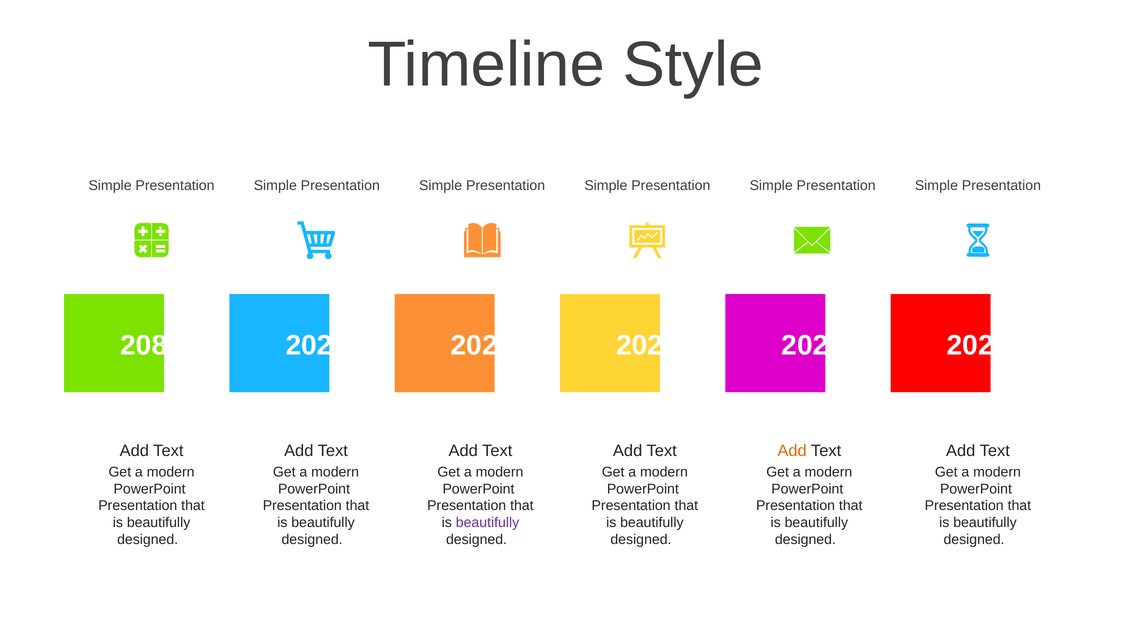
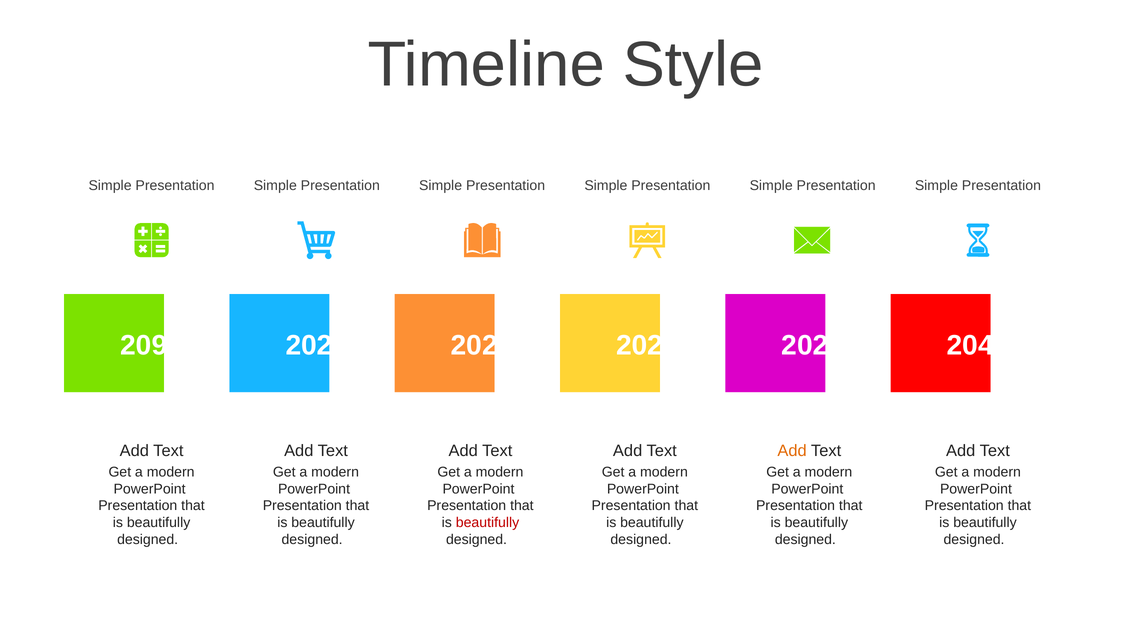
2089: 2089 -> 2092
2029: 2029 -> 2043
beautifully at (488, 523) colour: purple -> red
